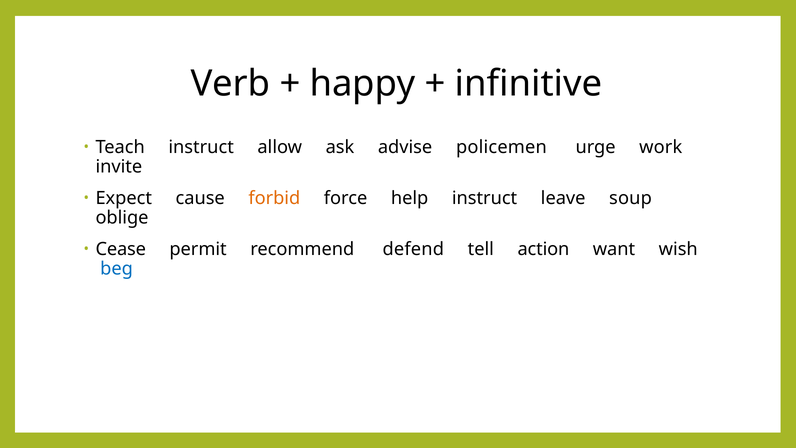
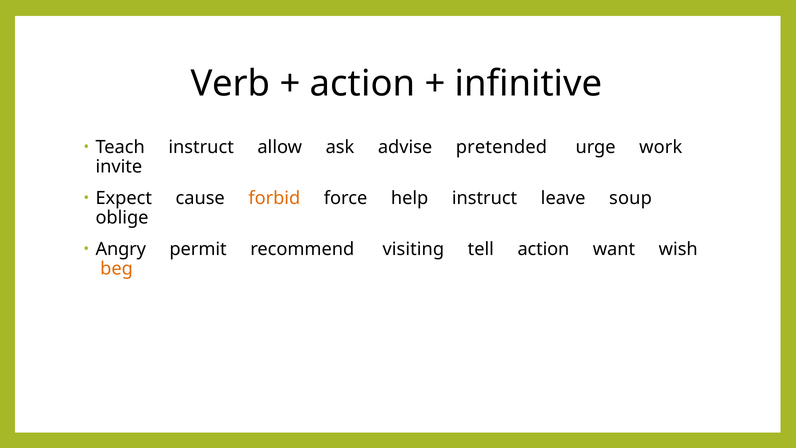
happy at (363, 84): happy -> action
policemen: policemen -> pretended
Cease: Cease -> Angry
defend: defend -> visiting
beg colour: blue -> orange
